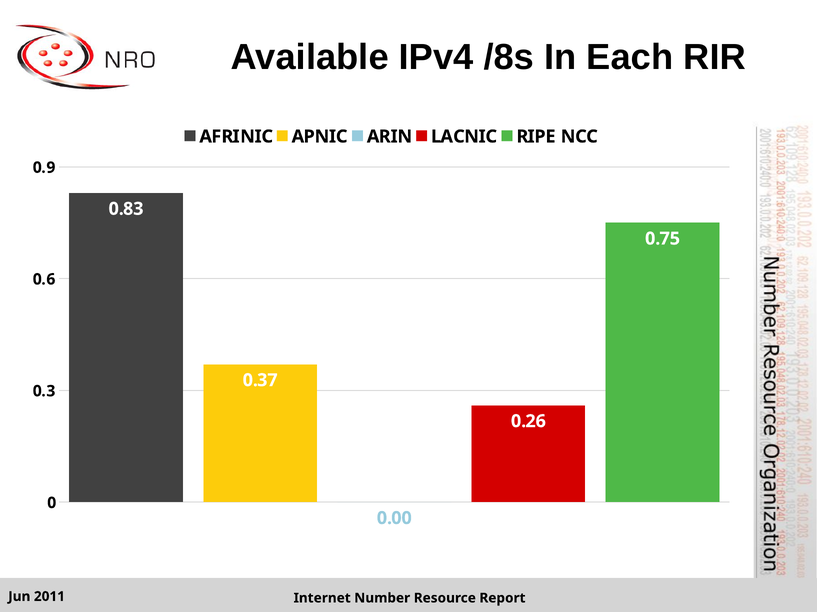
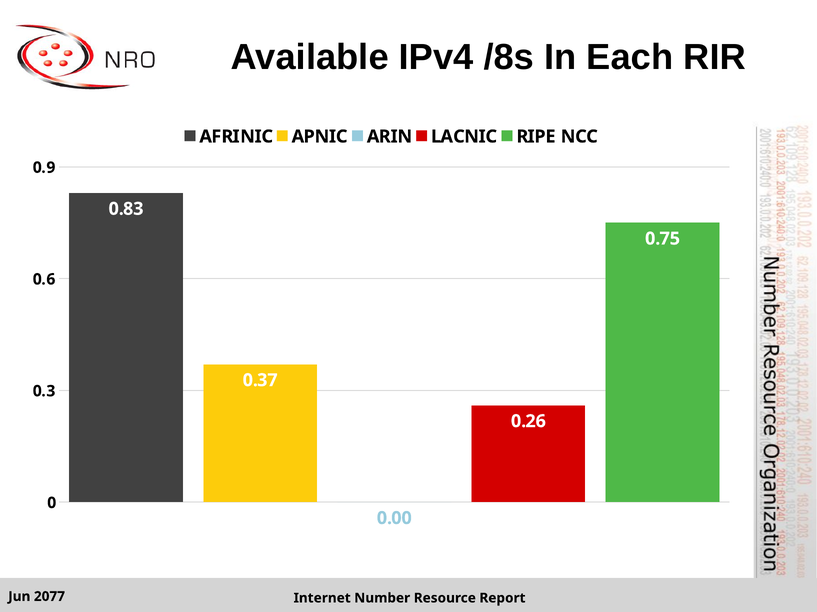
2011: 2011 -> 2077
